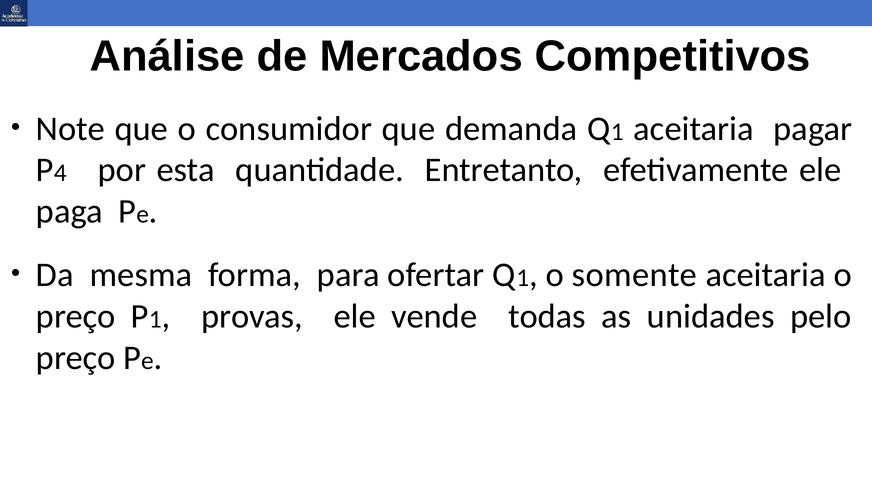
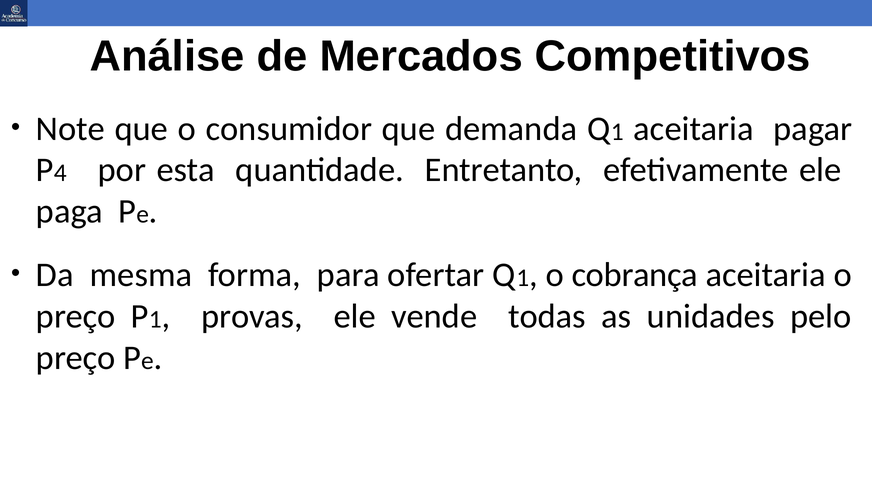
somente: somente -> cobrança
